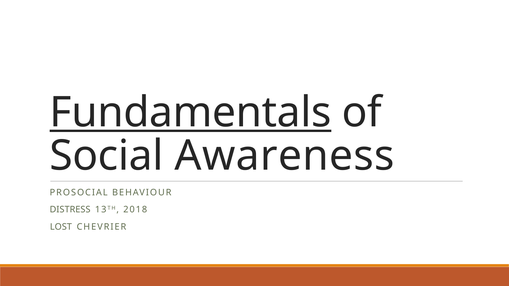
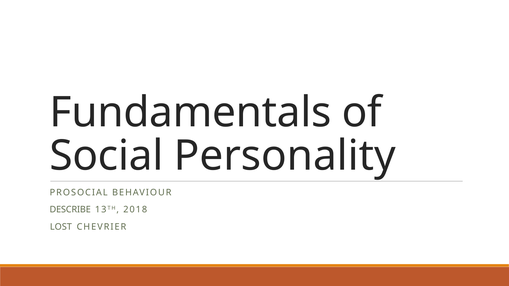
Fundamentals underline: present -> none
Awareness: Awareness -> Personality
DISTRESS: DISTRESS -> DESCRIBE
